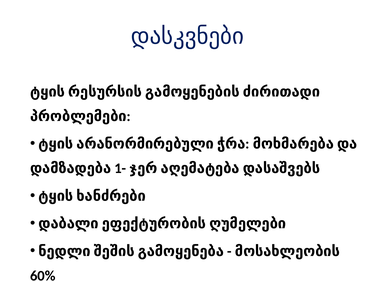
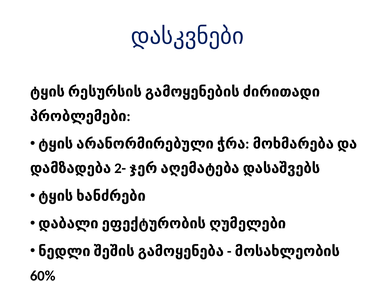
1-: 1- -> 2-
